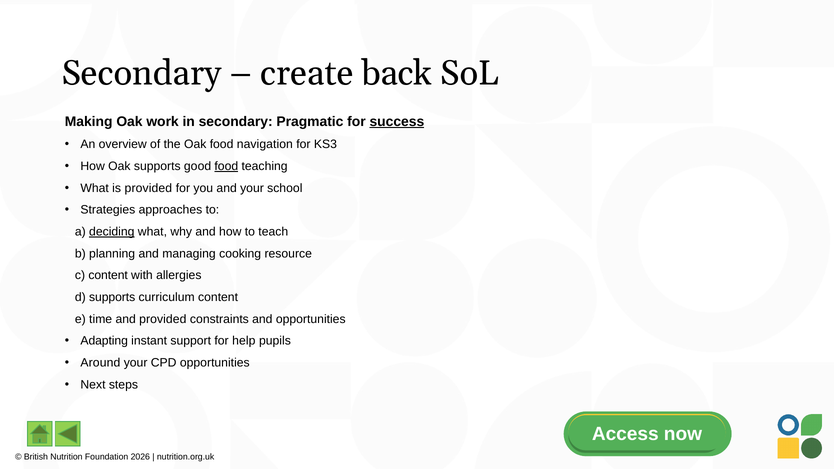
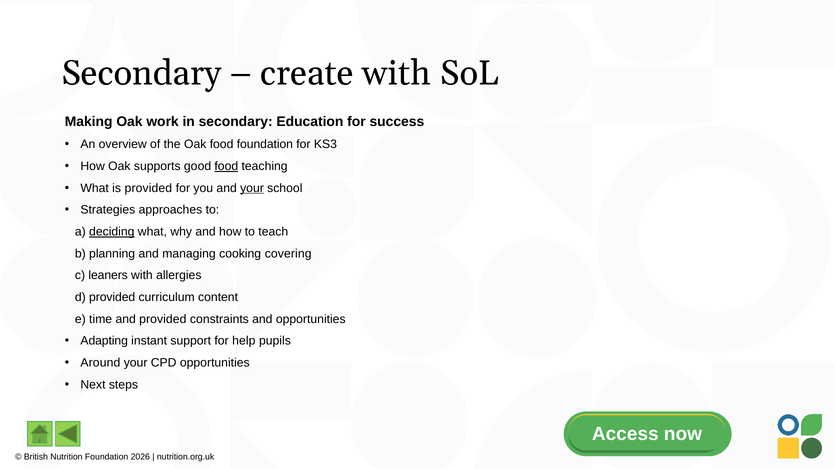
create back: back -> with
Pragmatic: Pragmatic -> Education
success underline: present -> none
food navigation: navigation -> foundation
your at (252, 188) underline: none -> present
resource: resource -> covering
c content: content -> leaners
d supports: supports -> provided
